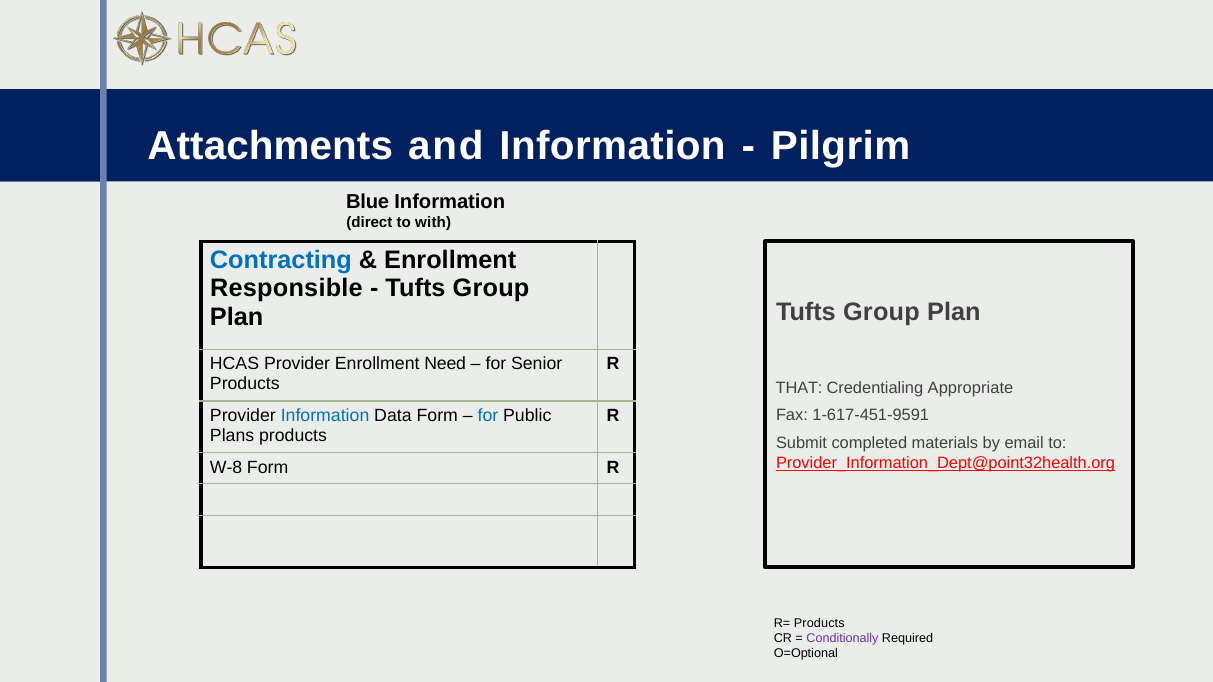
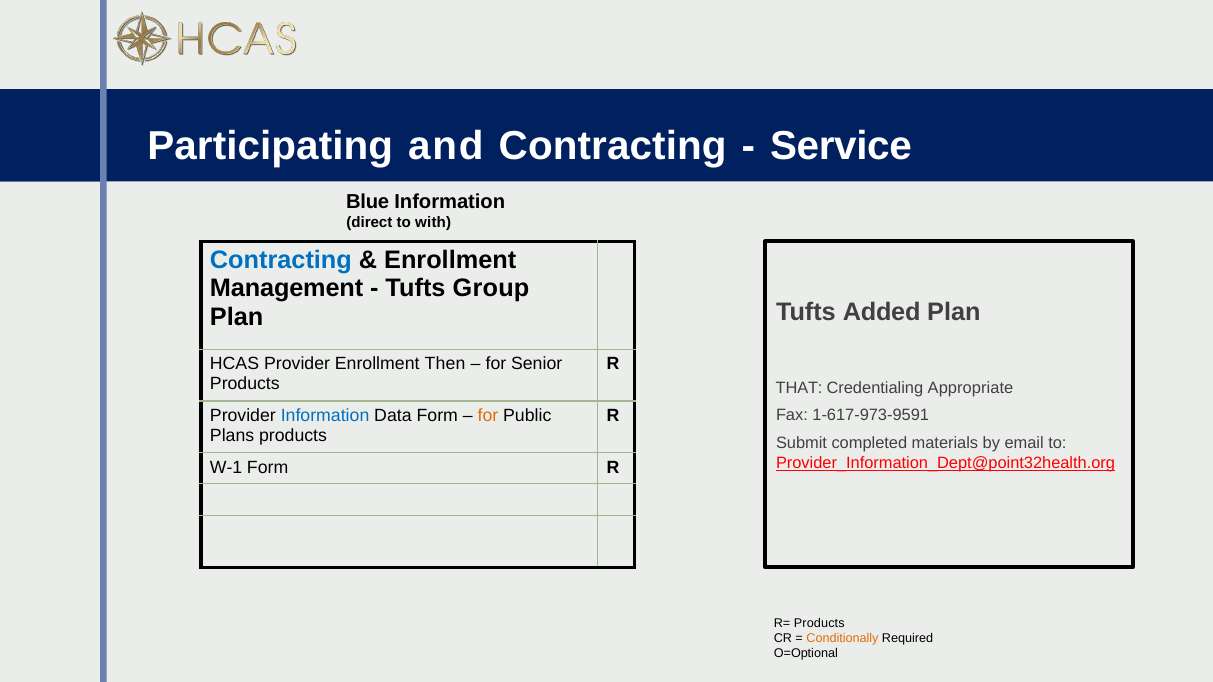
Attachments: Attachments -> Participating
and Information: Information -> Contracting
Pilgrim: Pilgrim -> Service
Responsible: Responsible -> Management
Group at (881, 312): Group -> Added
Need: Need -> Then
for at (488, 416) colour: blue -> orange
1-617-451-9591: 1-617-451-9591 -> 1-617-973-9591
W-8: W-8 -> W-1
Conditionally colour: purple -> orange
